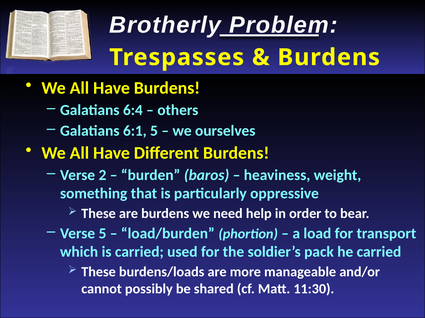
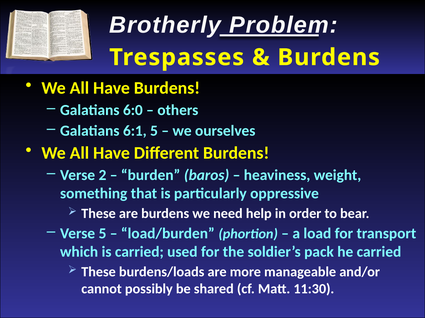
6:4: 6:4 -> 6:0
